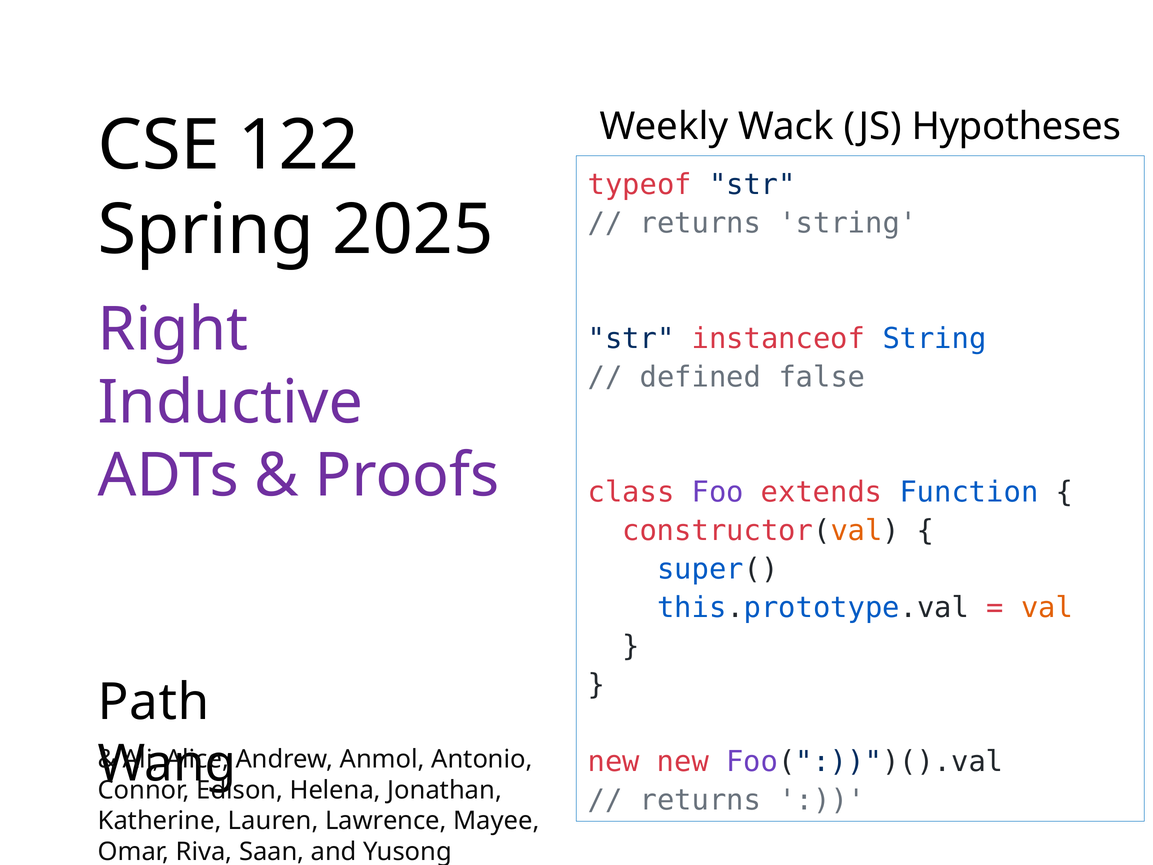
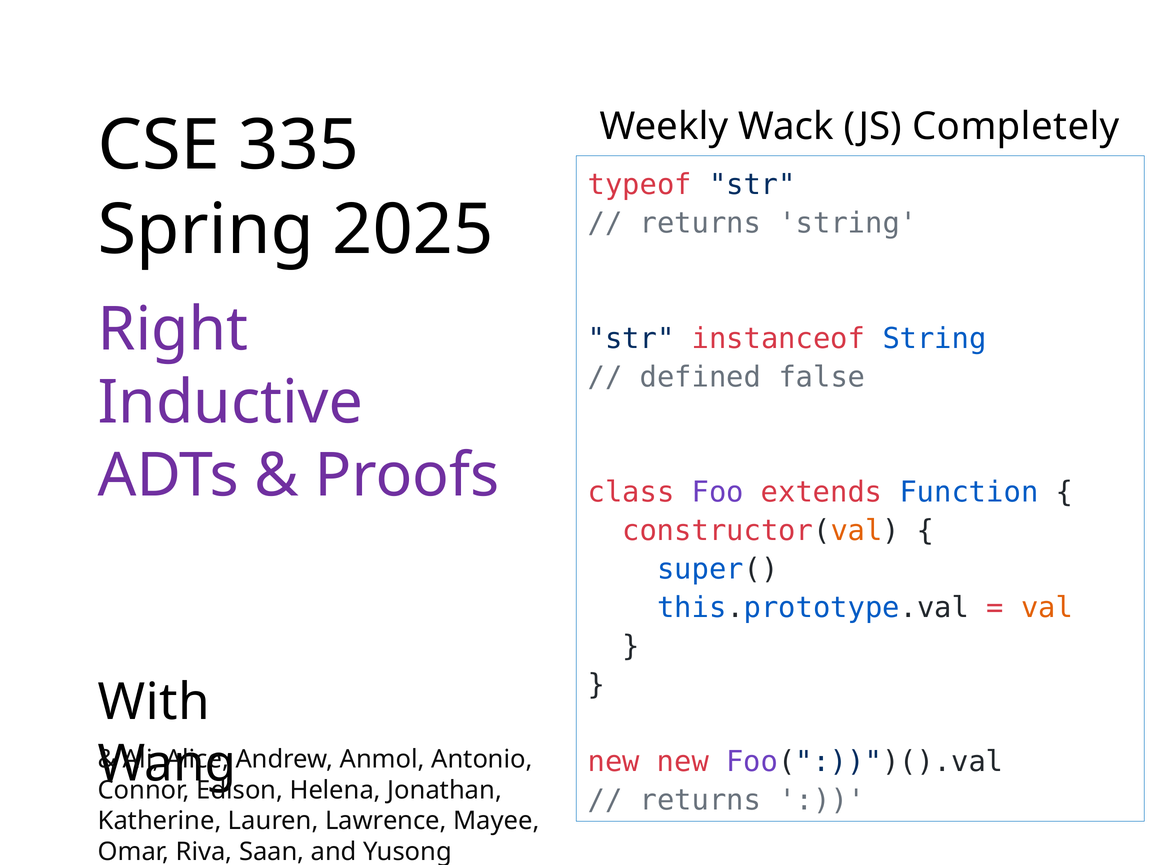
Hypotheses: Hypotheses -> Completely
122: 122 -> 335
Path: Path -> With
